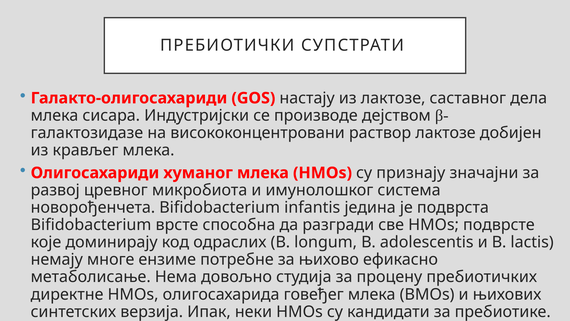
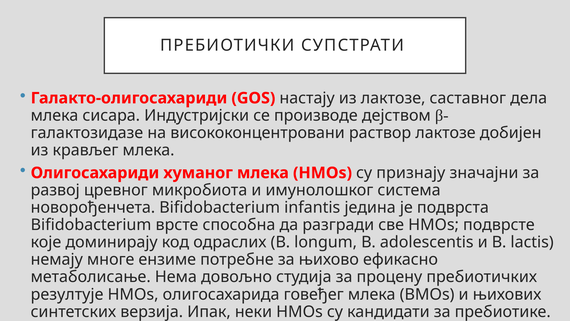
директне: директне -> резултује
